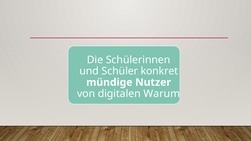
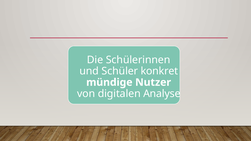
Warum: Warum -> Analyse
